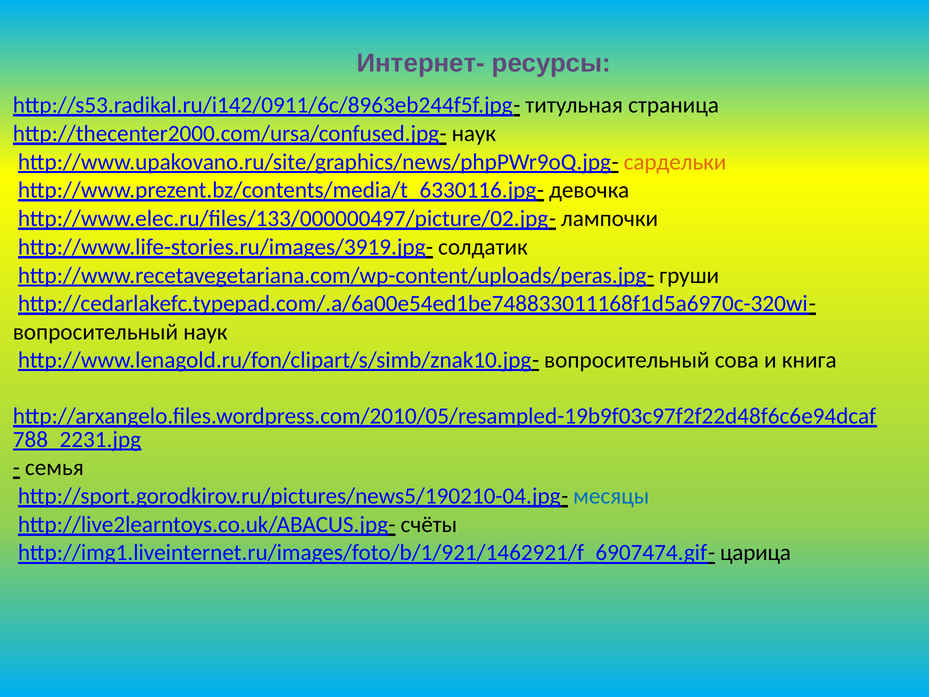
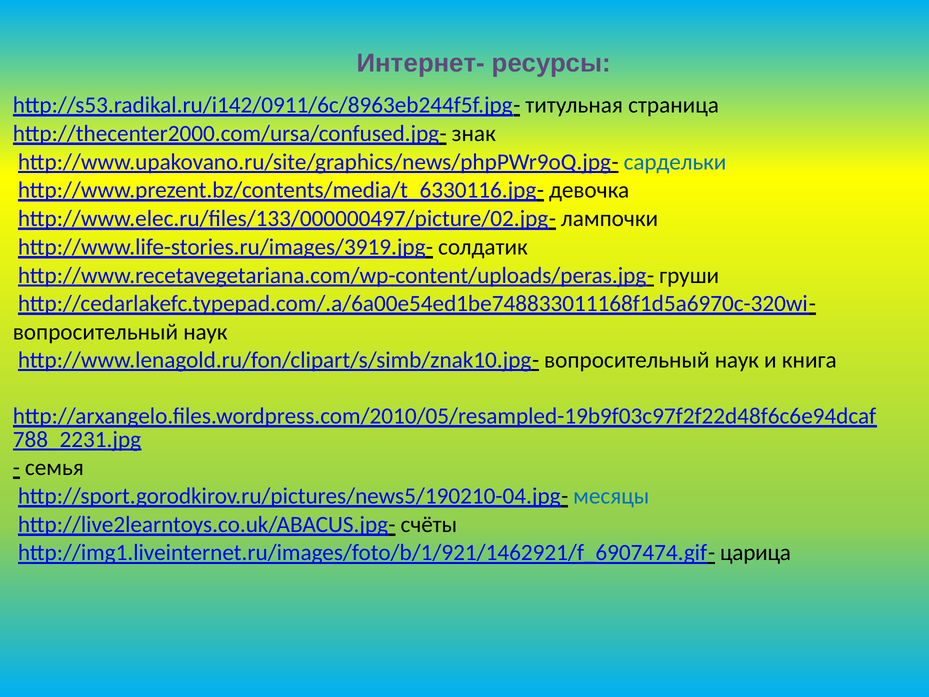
http://thecenter2000.com/ursa/confused.jpg- наук: наук -> знак
сардельки colour: orange -> blue
http://www.lenagold.ru/fon/clipart/s/simb/znak10.jpg- вопросительный сова: сова -> наук
